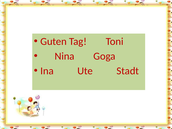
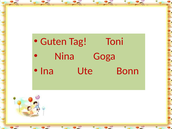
Stadt: Stadt -> Bonn
